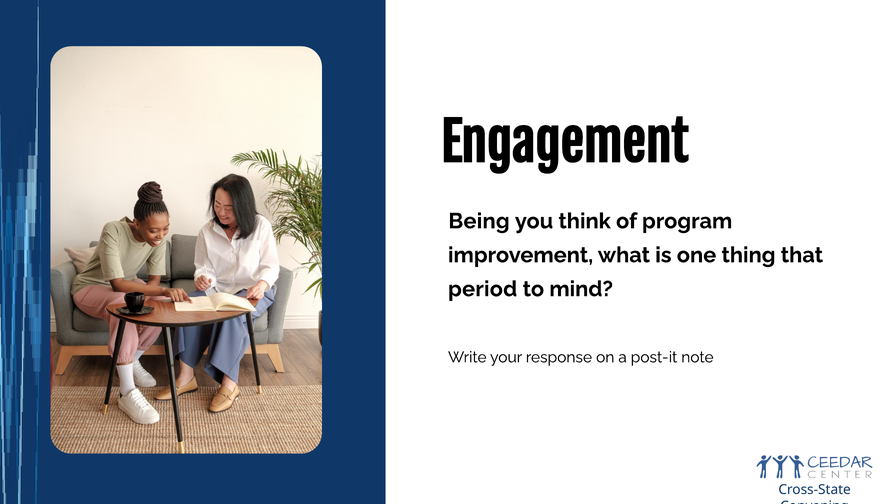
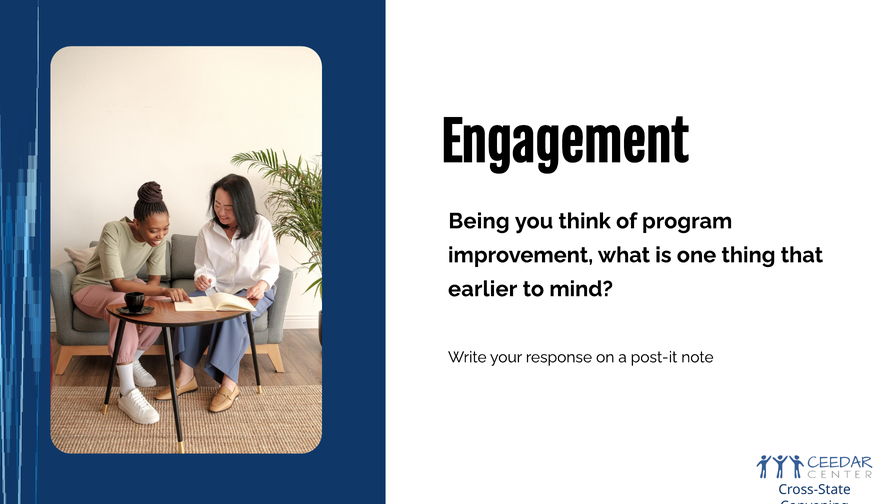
period: period -> earlier
